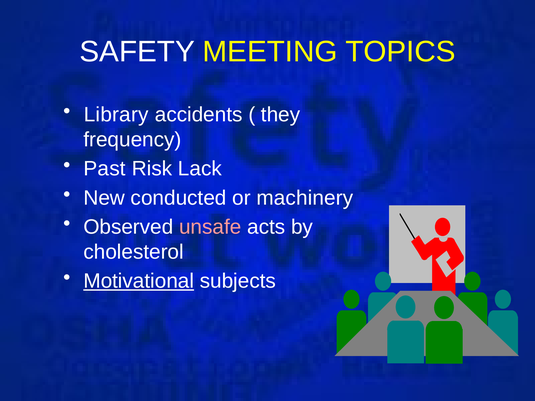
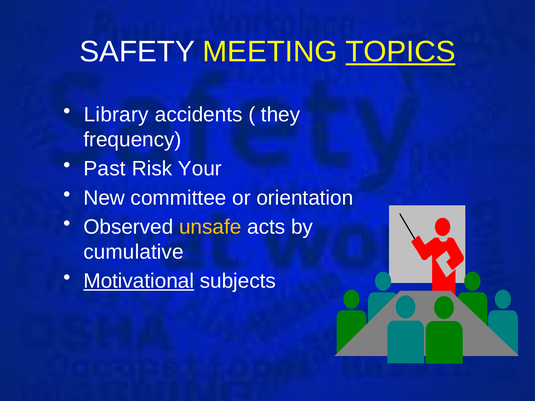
TOPICS underline: none -> present
Lack: Lack -> Your
conducted: conducted -> committee
machinery: machinery -> orientation
unsafe colour: pink -> yellow
cholesterol: cholesterol -> cumulative
